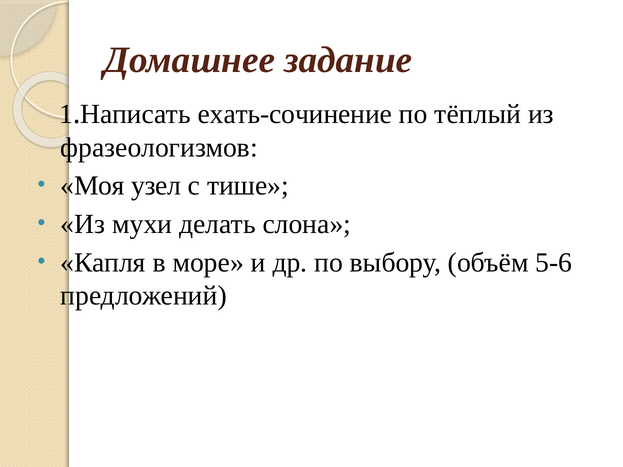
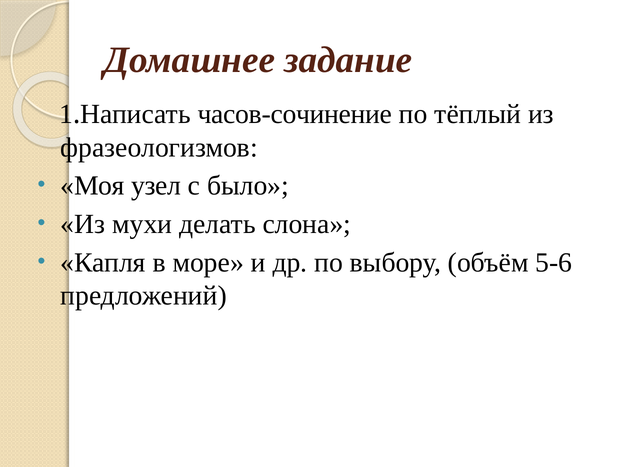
ехать-сочинение: ехать-сочинение -> часов-сочинение
тише: тише -> было
